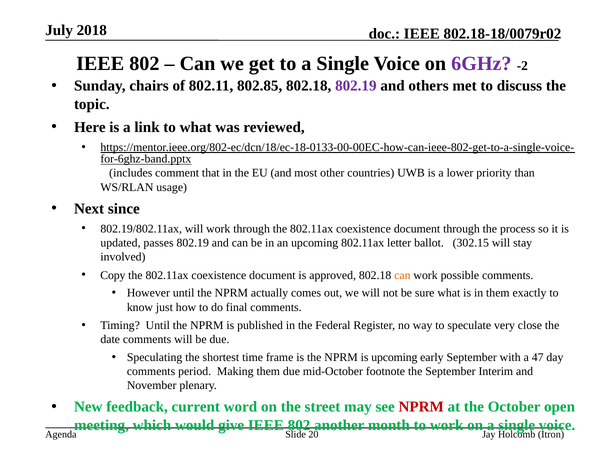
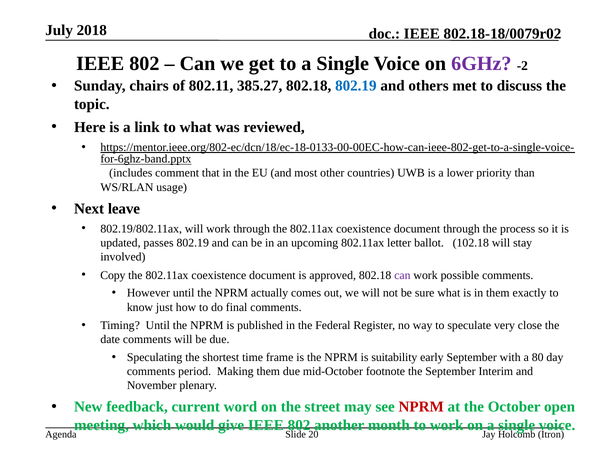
802.85: 802.85 -> 385.27
802.19 at (356, 86) colour: purple -> blue
since: since -> leave
302.15: 302.15 -> 102.18
can at (402, 275) colour: orange -> purple
is upcoming: upcoming -> suitability
47: 47 -> 80
